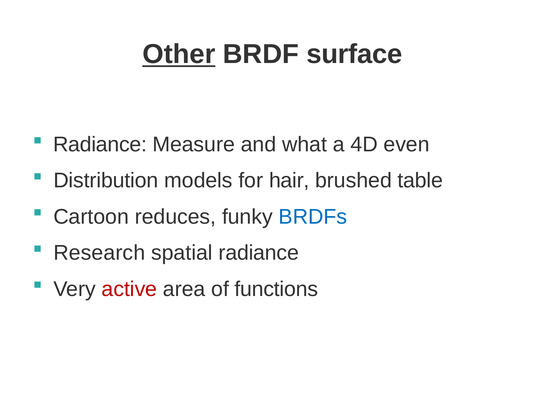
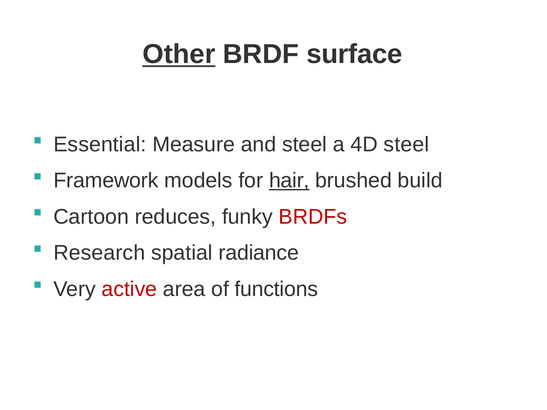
Radiance at (100, 145): Radiance -> Essential
and what: what -> steel
4D even: even -> steel
Distribution: Distribution -> Framework
hair underline: none -> present
table: table -> build
BRDFs colour: blue -> red
